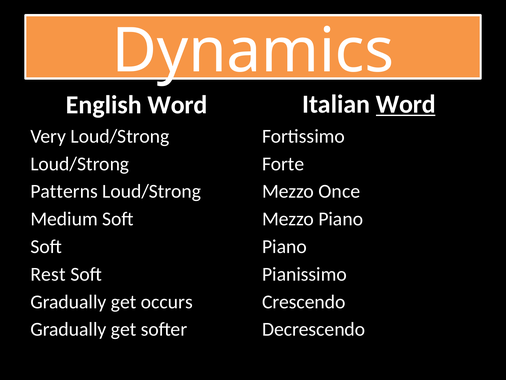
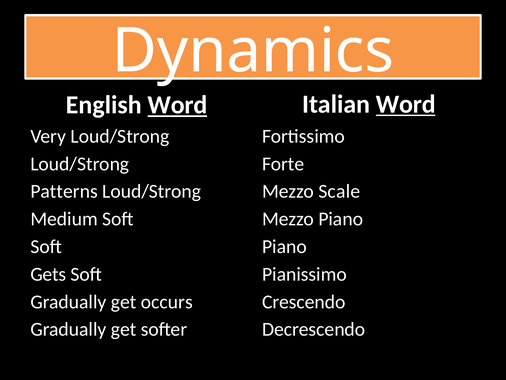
Word at (177, 105) underline: none -> present
Once: Once -> Scale
Rest: Rest -> Gets
